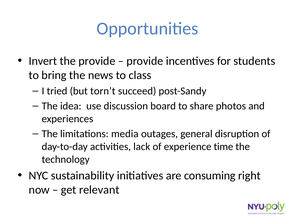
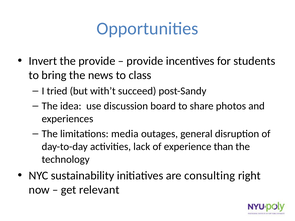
torn’t: torn’t -> with’t
time: time -> than
consuming: consuming -> consulting
